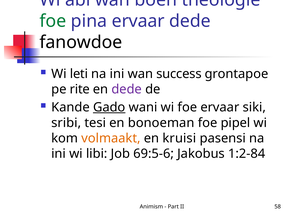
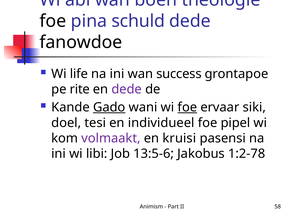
foe at (53, 21) colour: green -> black
pina ervaar: ervaar -> schuld
leti: leti -> life
foe at (187, 108) underline: none -> present
sribi: sribi -> doel
bonoeman: bonoeman -> individueel
volmaakt colour: orange -> purple
69:5-6: 69:5-6 -> 13:5-6
1:2-84: 1:2-84 -> 1:2-78
